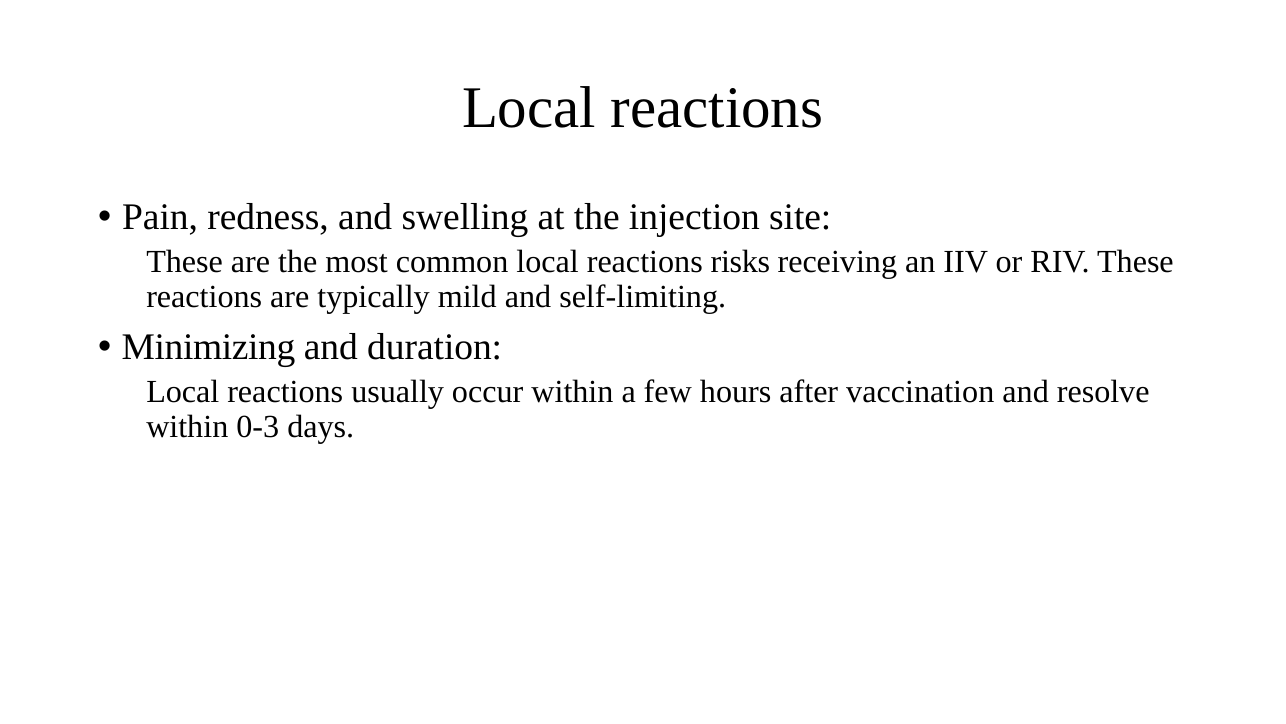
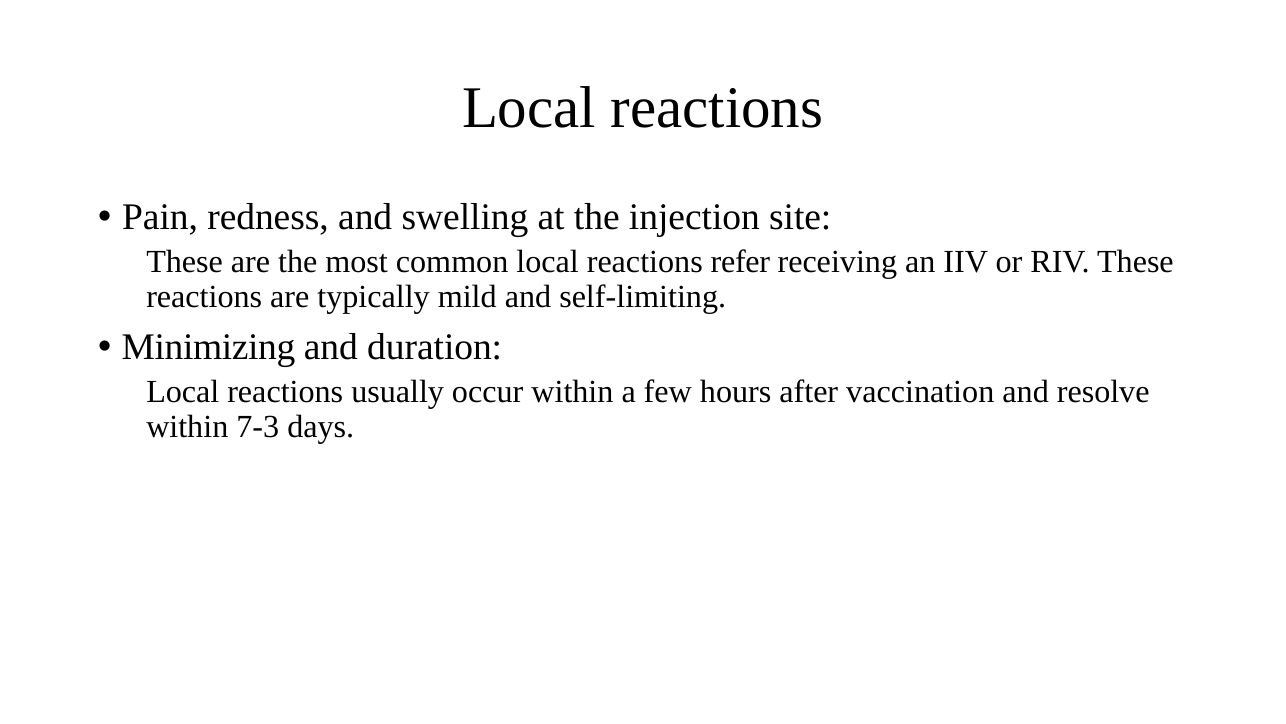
risks: risks -> refer
0-3: 0-3 -> 7-3
